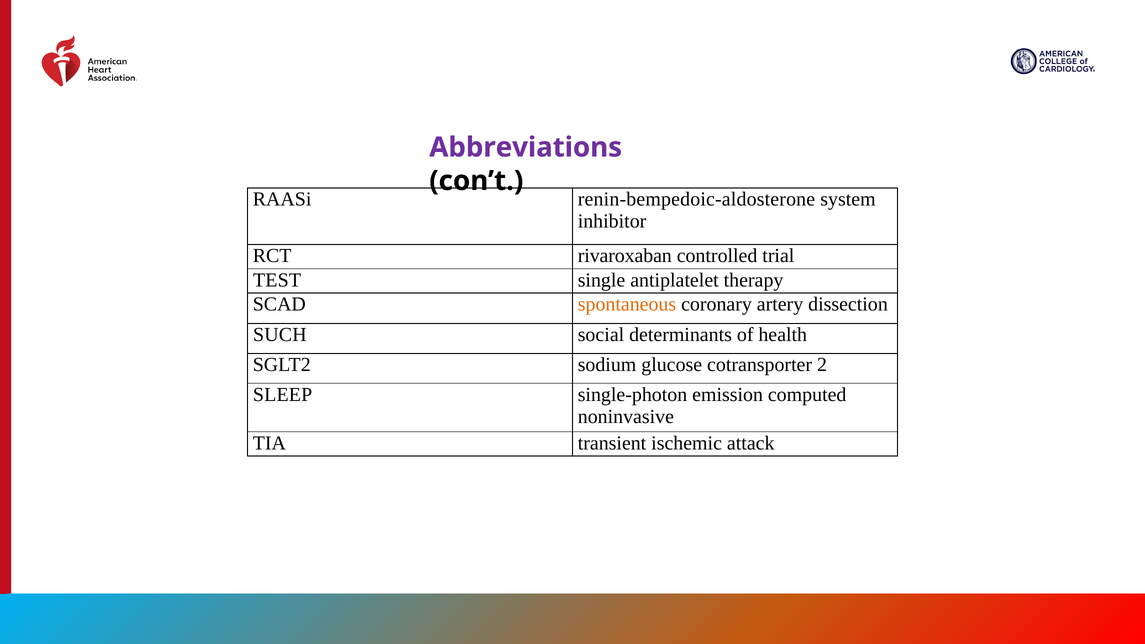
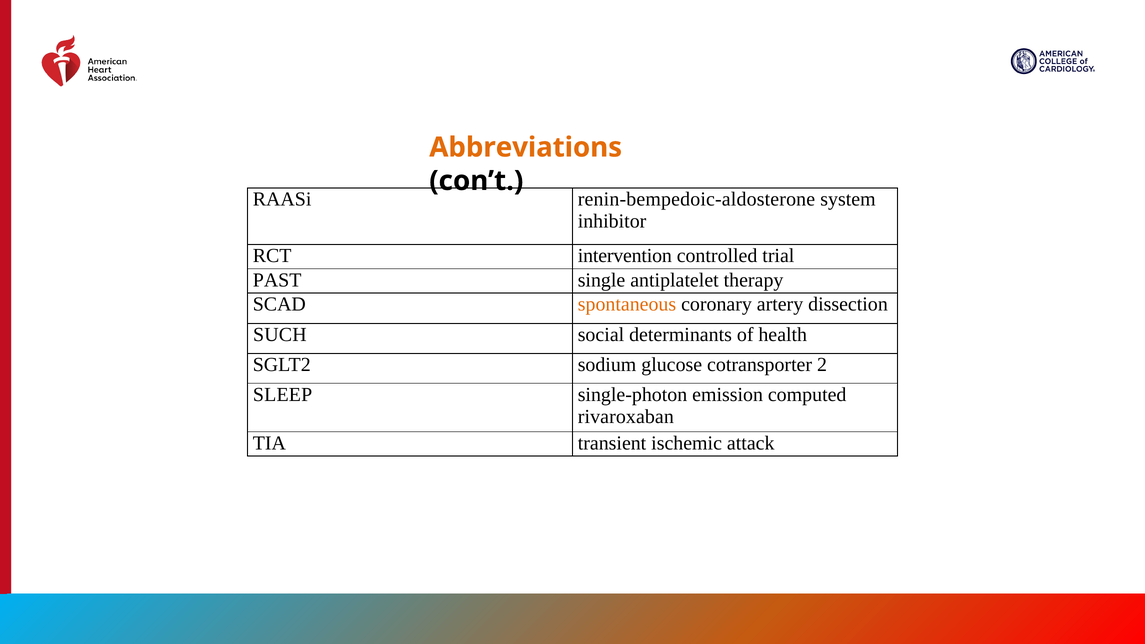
Abbreviations colour: purple -> orange
rivaroxaban: rivaroxaban -> intervention
TEST: TEST -> PAST
noninvasive: noninvasive -> rivaroxaban
